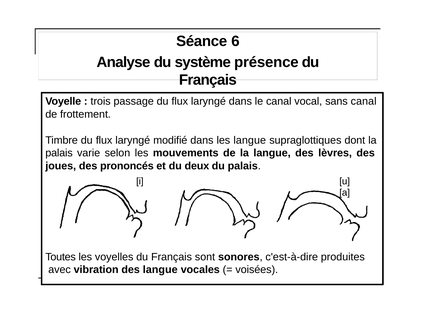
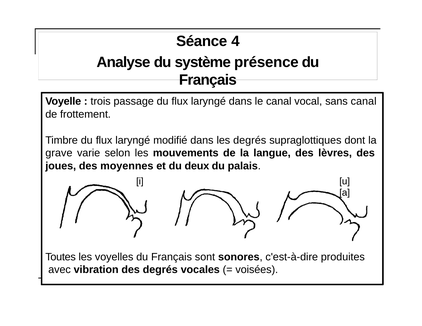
6: 6 -> 4
les langue: langue -> degrés
palais at (59, 153): palais -> grave
prononcés: prononcés -> moyennes
des langue: langue -> degrés
